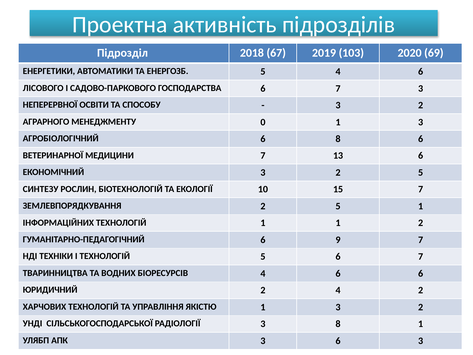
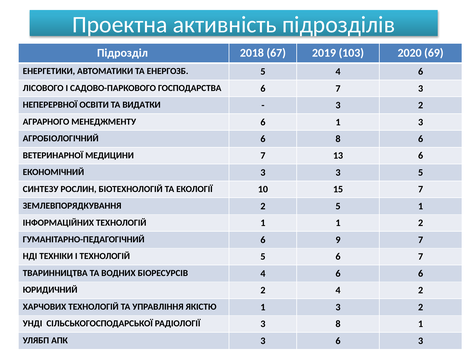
СПОСОБУ: СПОСОБУ -> ВИДАТКИ
МЕНЕДЖМЕНТУ 0: 0 -> 6
ЕКОНОМІЧНИЙ 3 2: 2 -> 3
